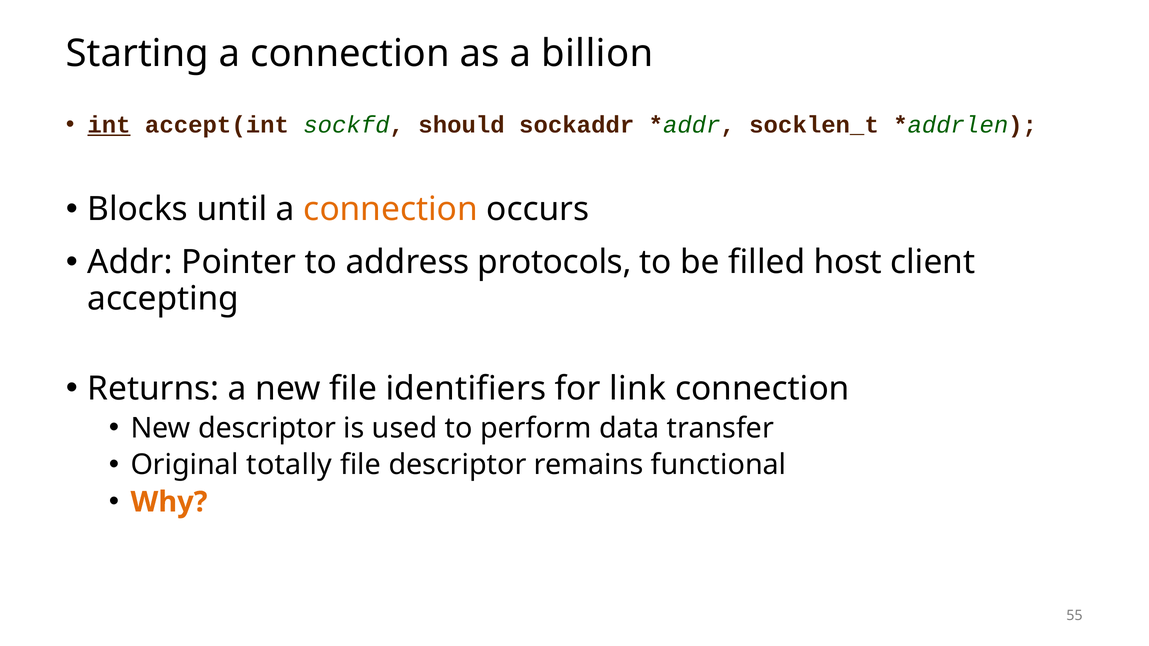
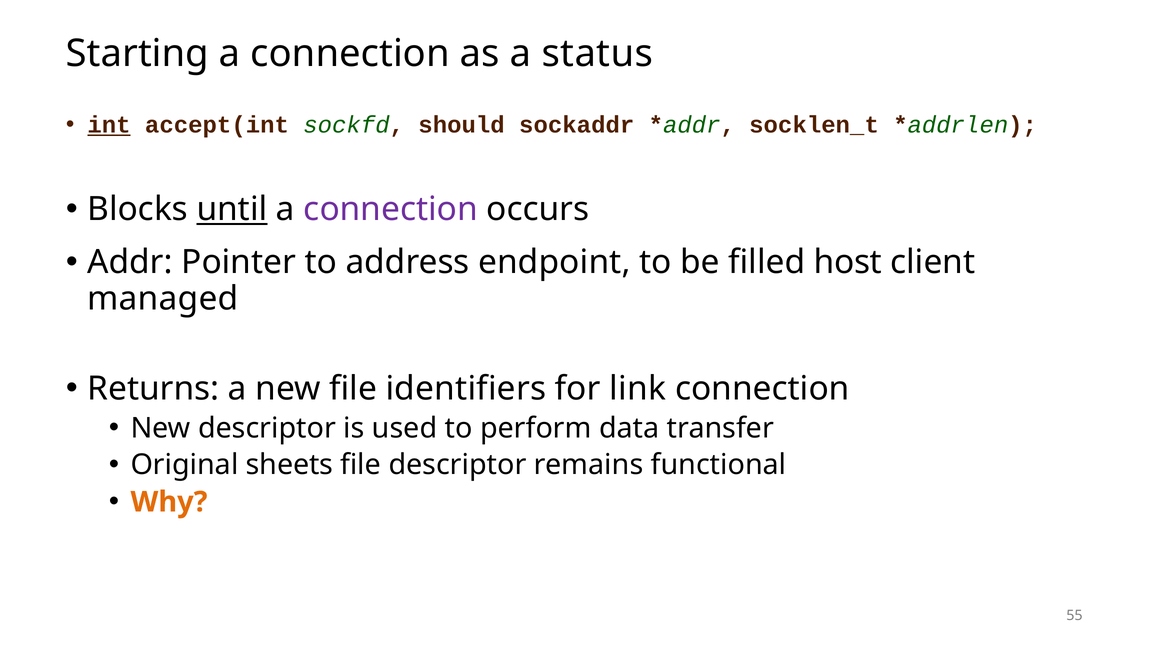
billion: billion -> status
until underline: none -> present
connection at (391, 210) colour: orange -> purple
protocols: protocols -> endpoint
accepting: accepting -> managed
totally: totally -> sheets
